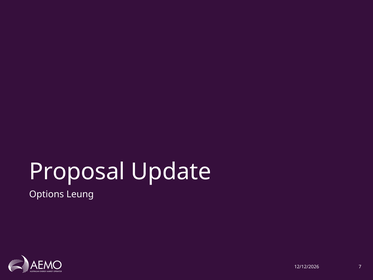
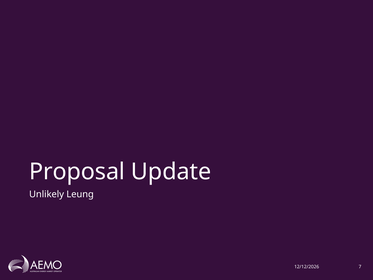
Options: Options -> Unlikely
